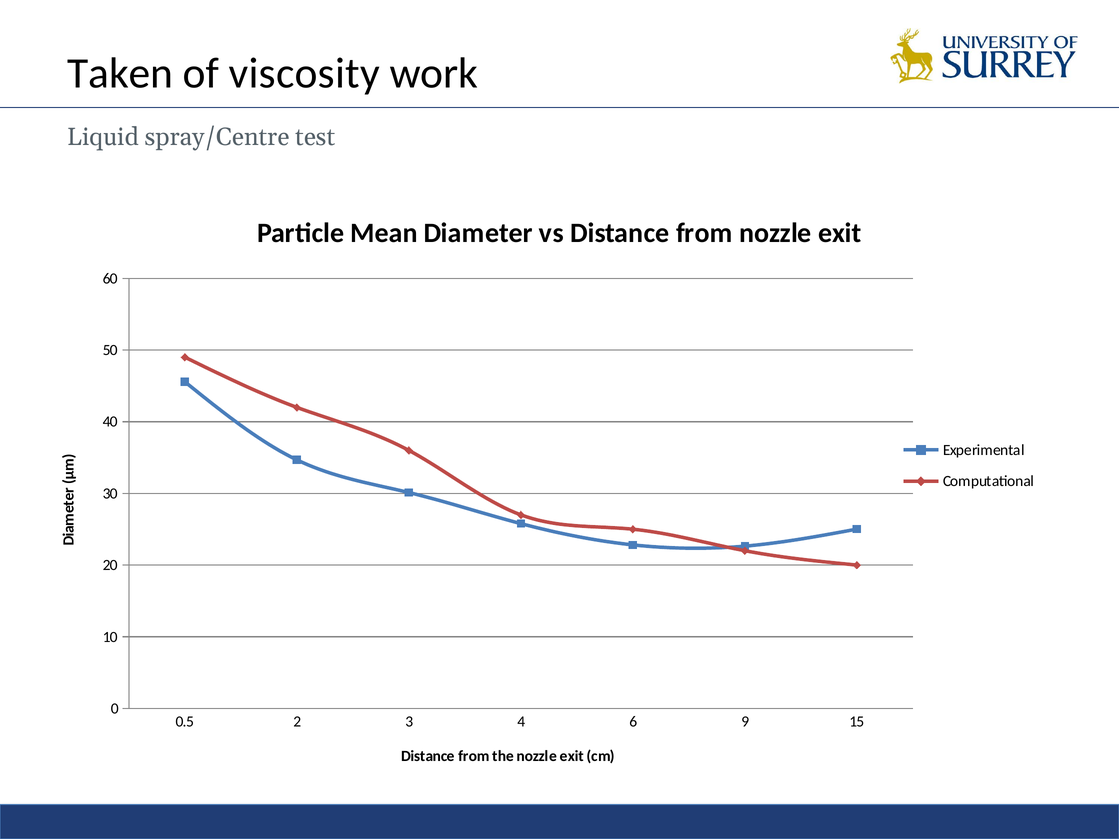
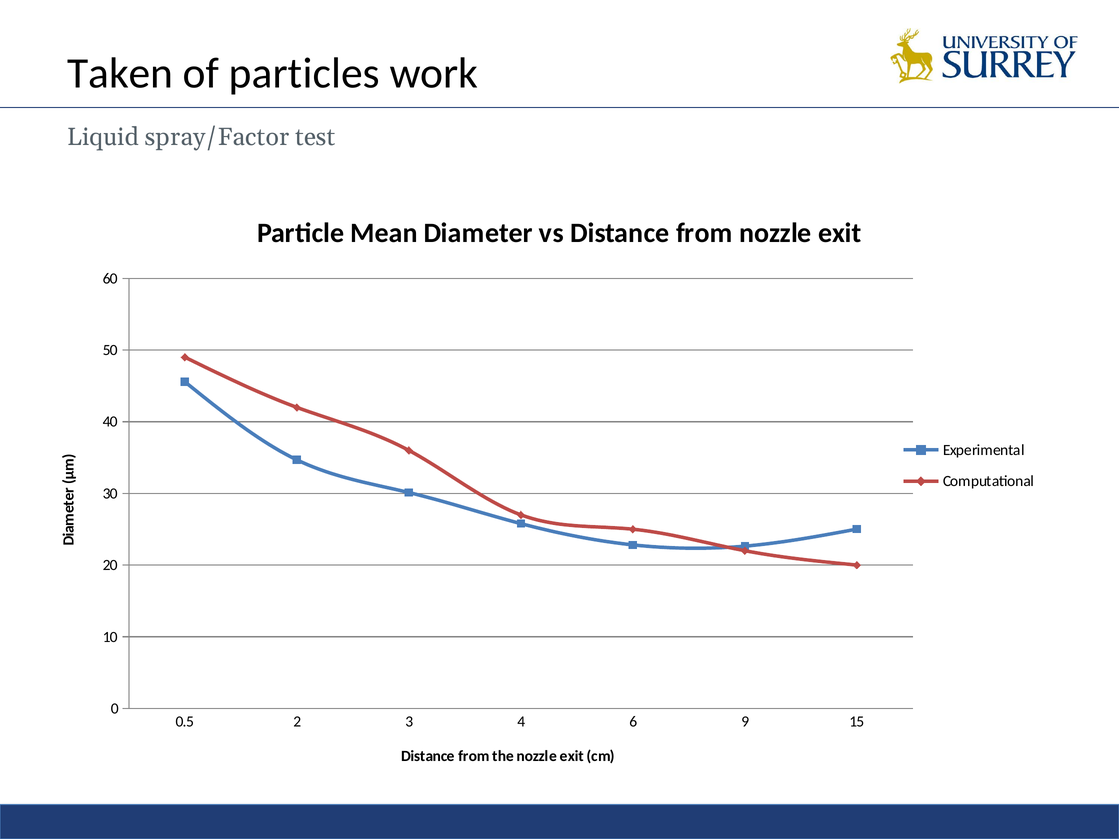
viscosity: viscosity -> particles
spray/Centre: spray/Centre -> spray/Factor
